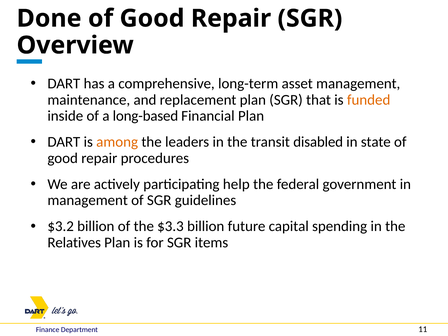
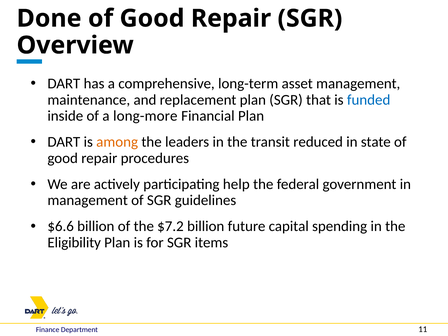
funded colour: orange -> blue
long-based: long-based -> long-more
disabled: disabled -> reduced
$3.2: $3.2 -> $6.6
$3.3: $3.3 -> $7.2
Relatives: Relatives -> Eligibility
